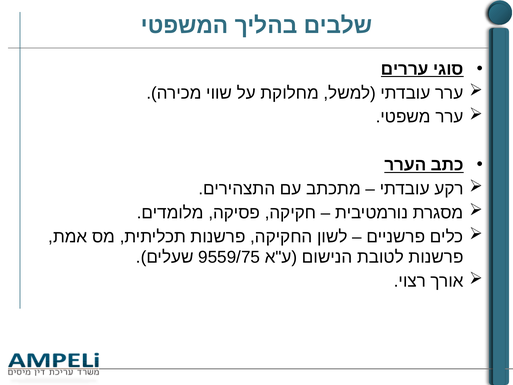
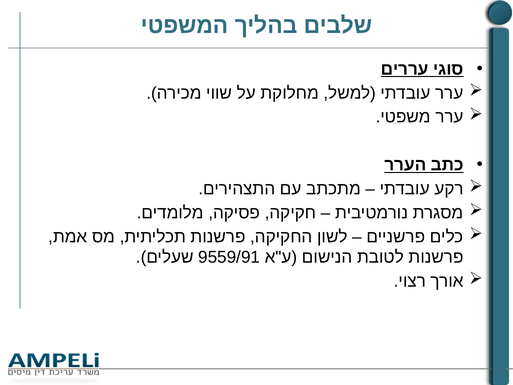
9559/75: 9559/75 -> 9559/91
